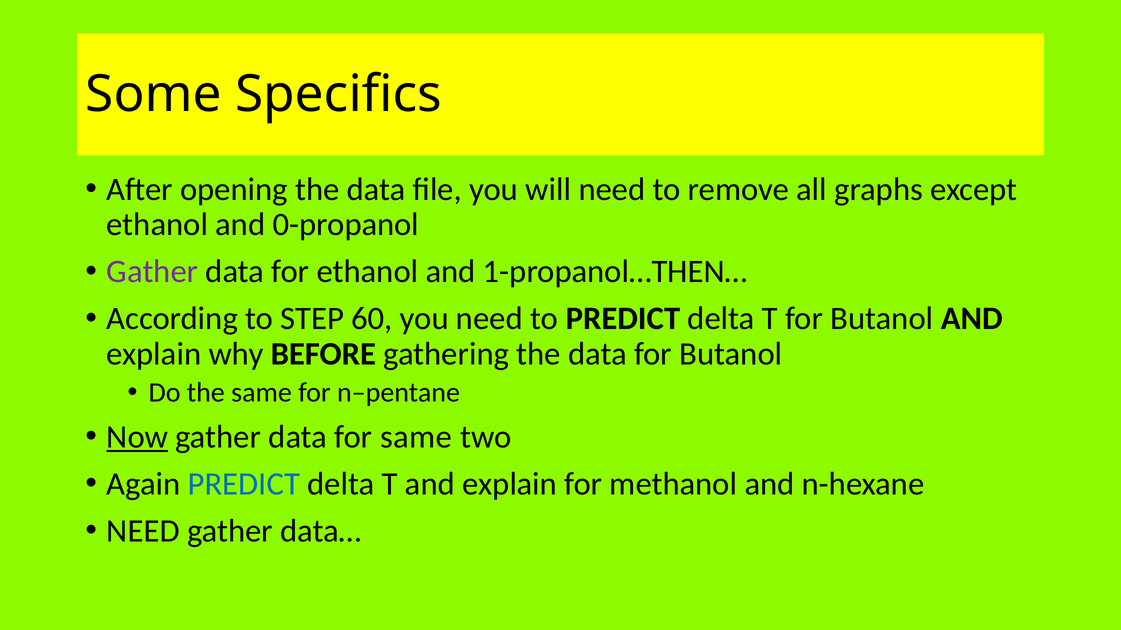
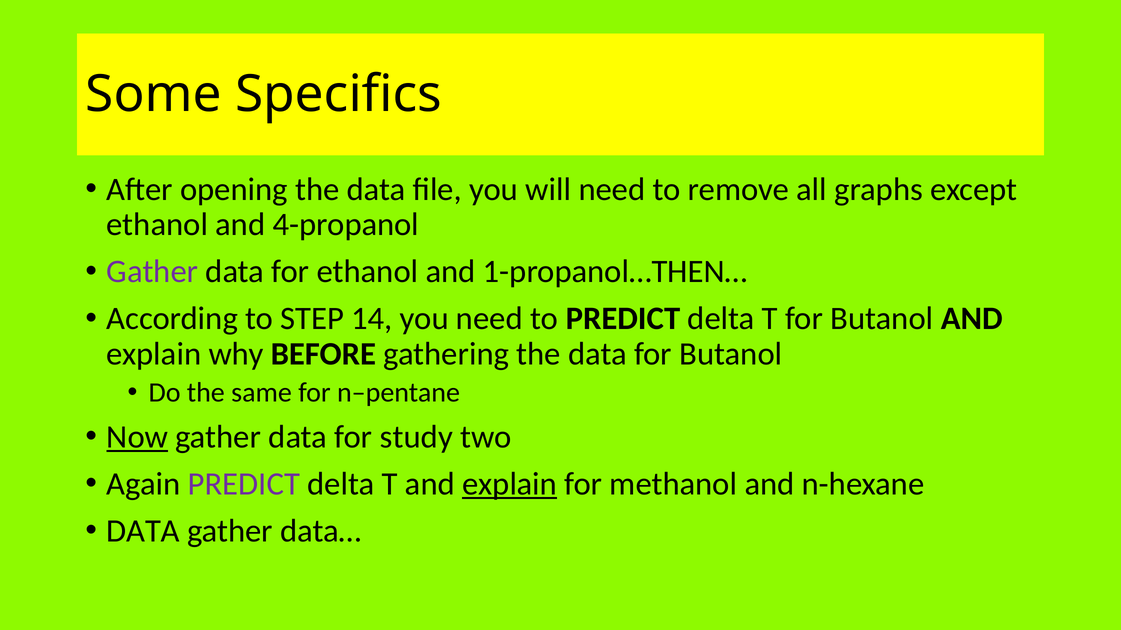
0-propanol: 0-propanol -> 4-propanol
60: 60 -> 14
for same: same -> study
PREDICT at (244, 484) colour: blue -> purple
explain at (510, 484) underline: none -> present
NEED at (143, 531): NEED -> DATA
